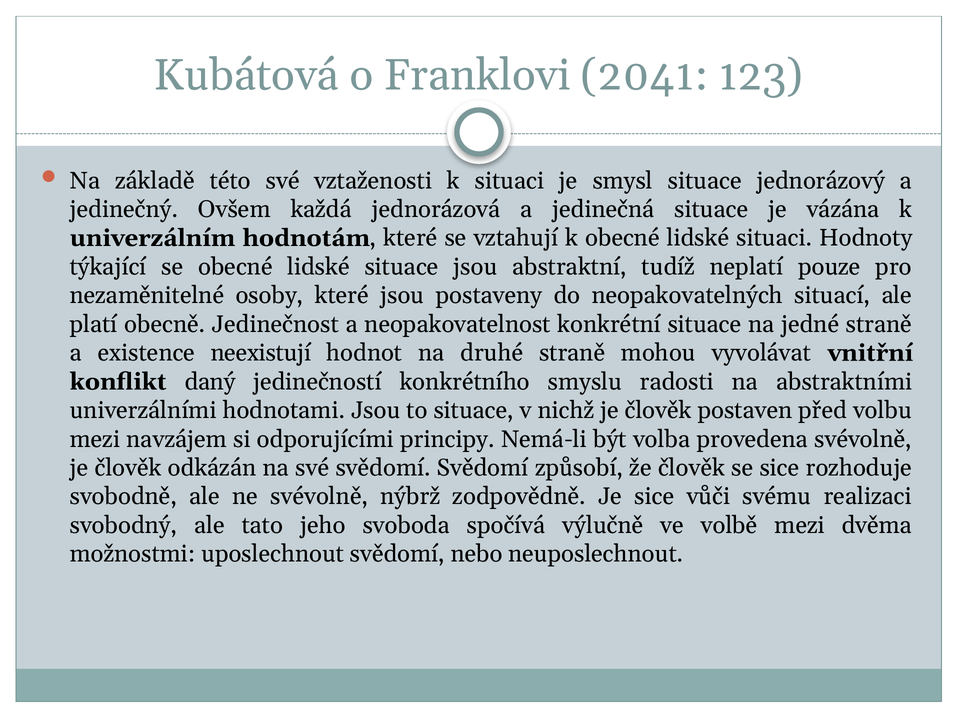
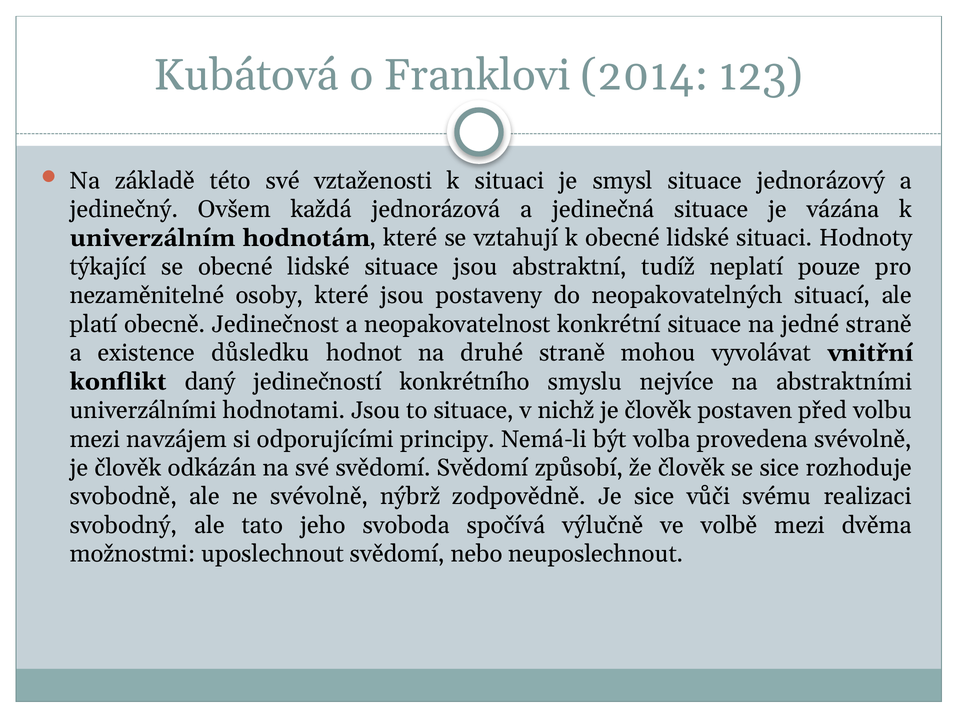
2041: 2041 -> 2014
neexistují: neexistují -> důsledku
radosti: radosti -> nejvíce
